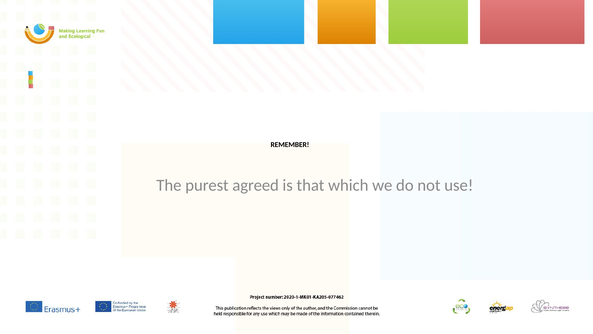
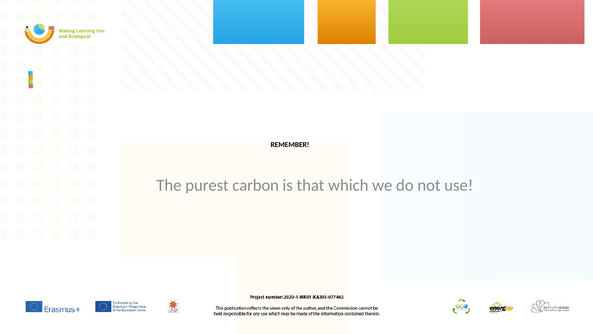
agreed: agreed -> carbon
